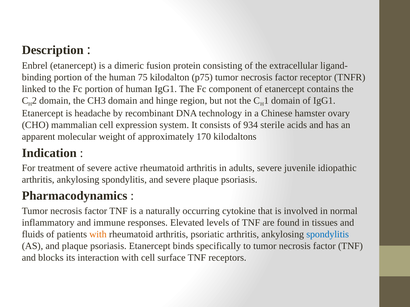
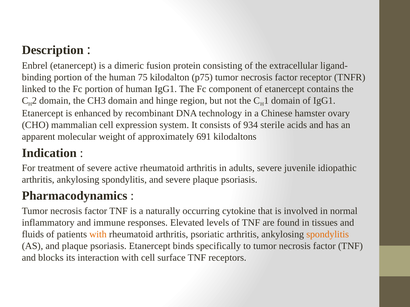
headache: headache -> enhanced
170: 170 -> 691
spondylitis at (328, 235) colour: blue -> orange
